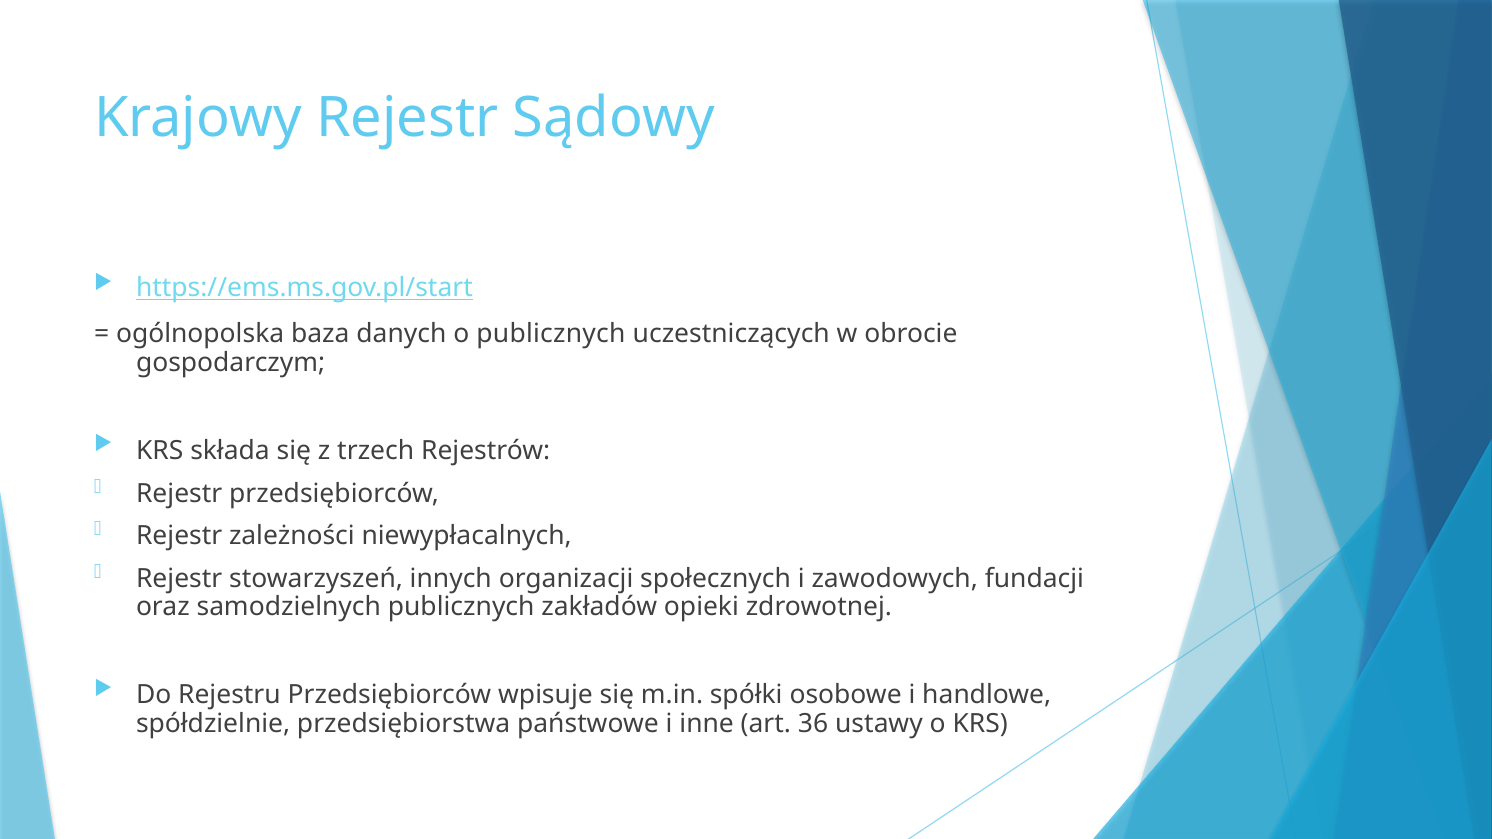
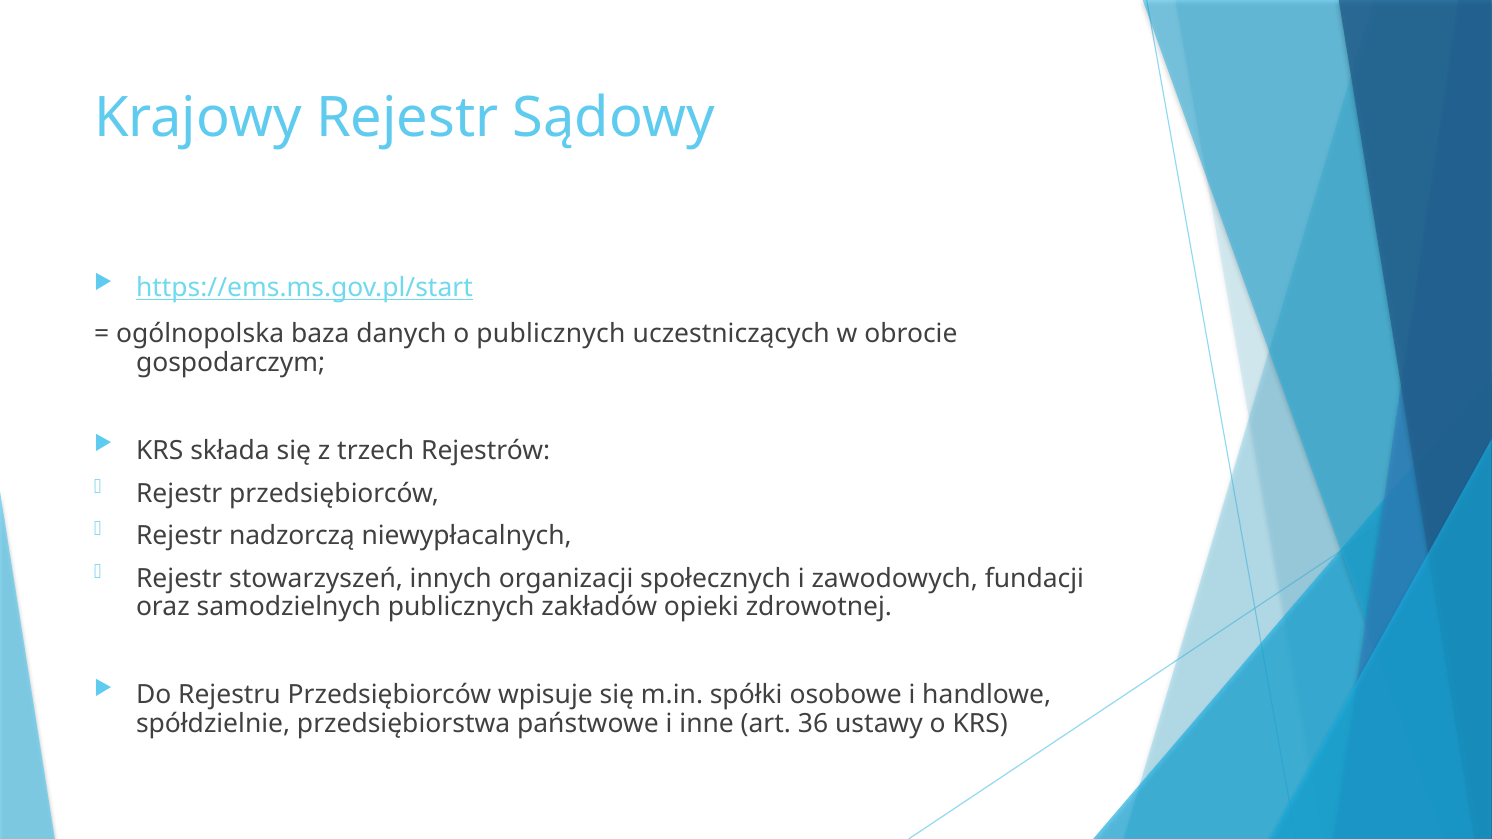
zależności: zależności -> nadzorczą
